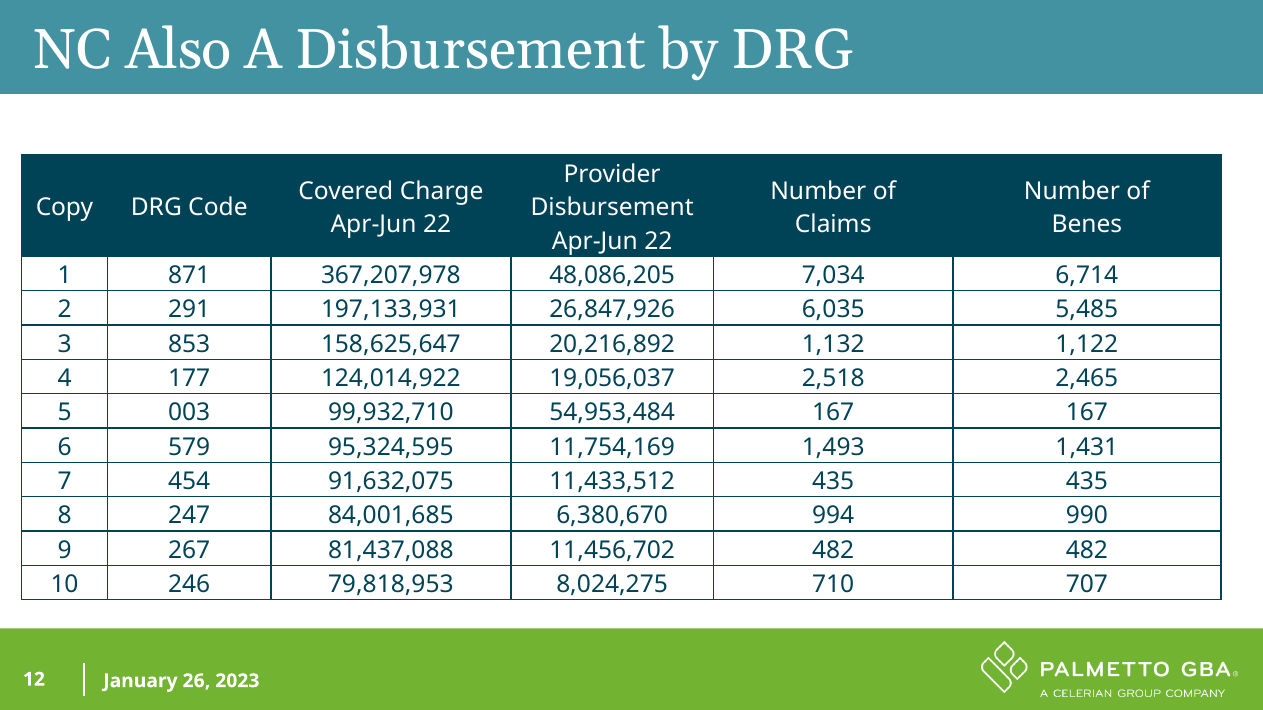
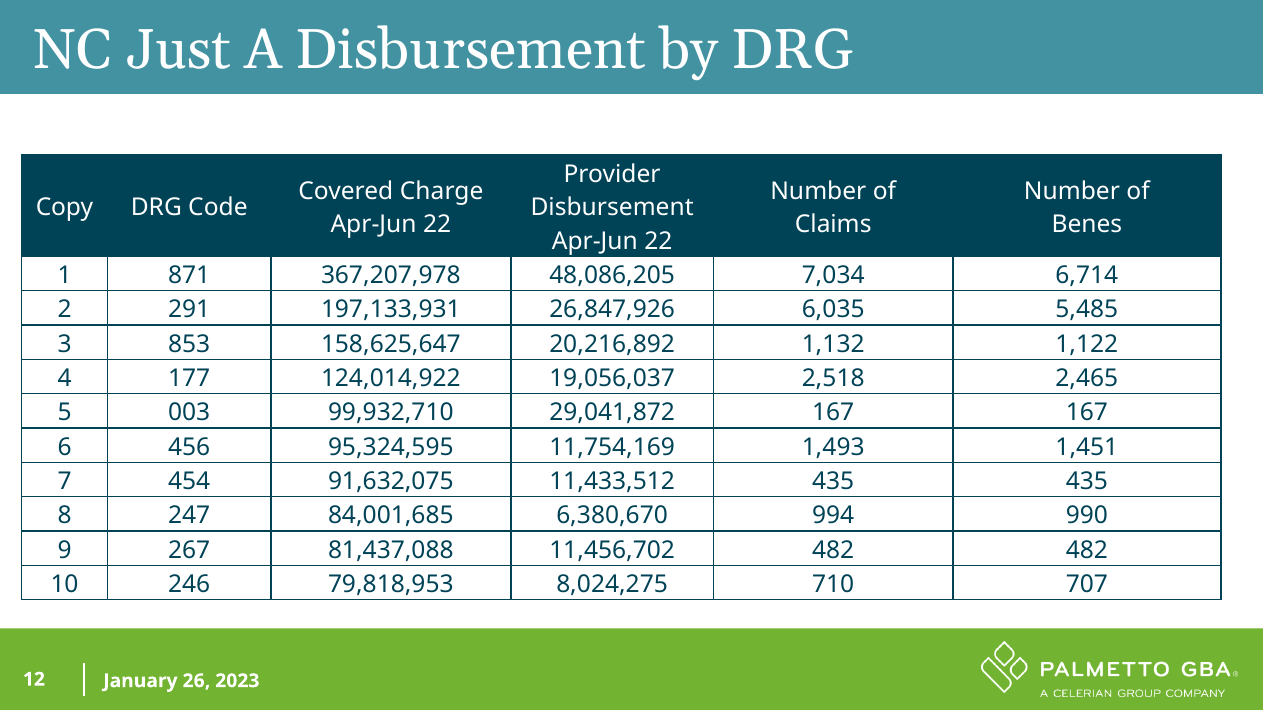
Also: Also -> Just
54,953,484: 54,953,484 -> 29,041,872
579: 579 -> 456
1,431: 1,431 -> 1,451
